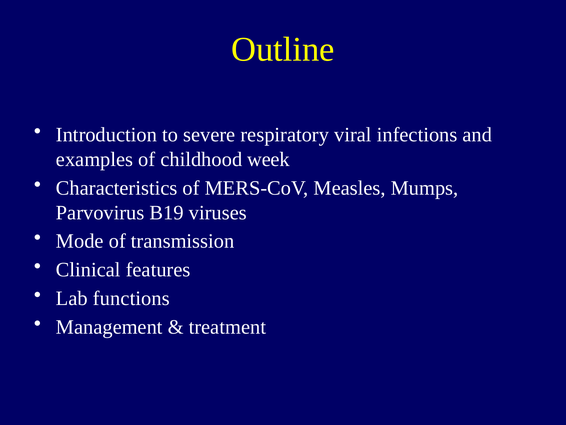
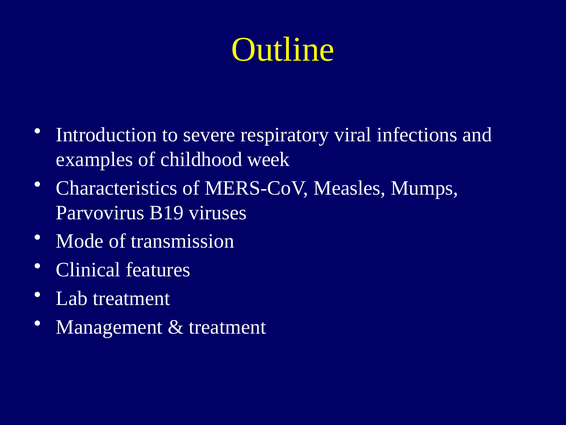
Lab functions: functions -> treatment
